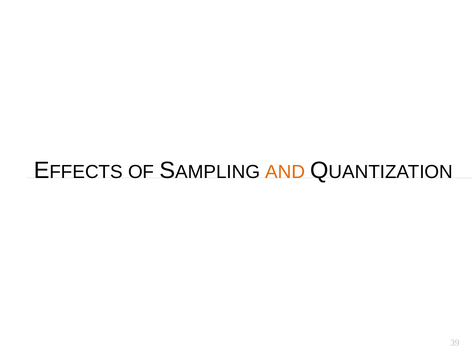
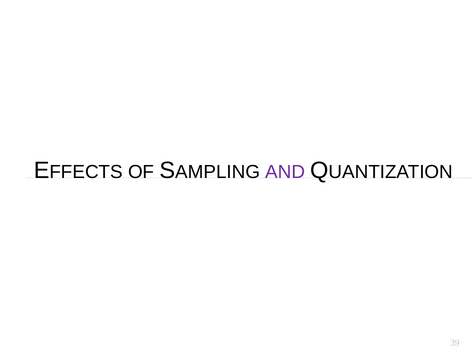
AND colour: orange -> purple
